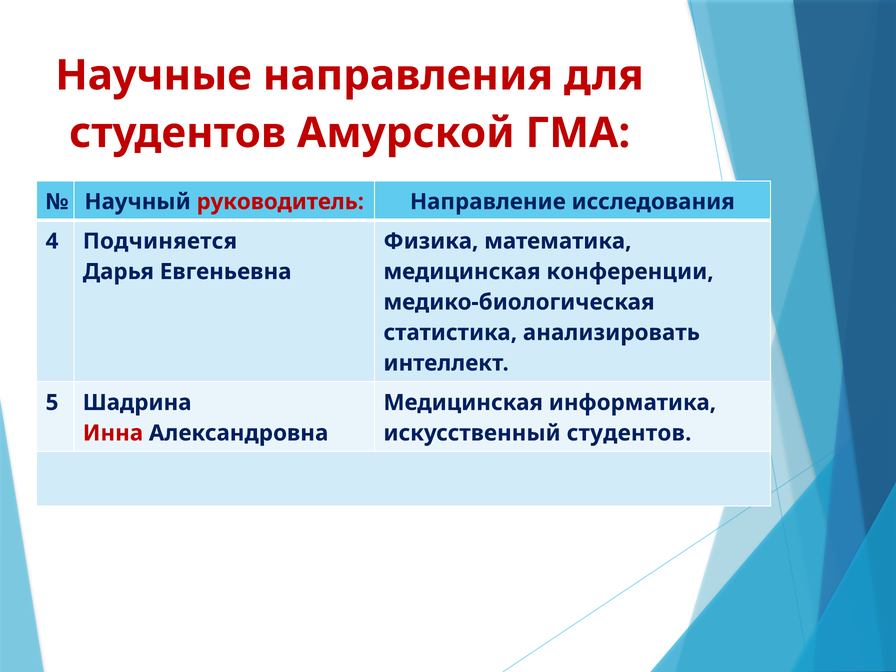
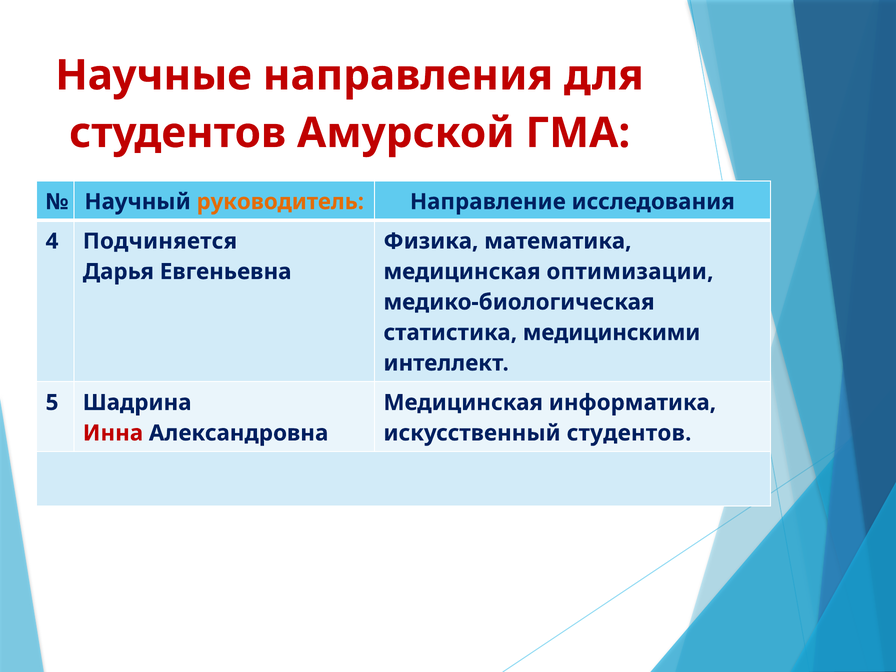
руководитель colour: red -> orange
конференции: конференции -> оптимизации
анализировать: анализировать -> медицинскими
